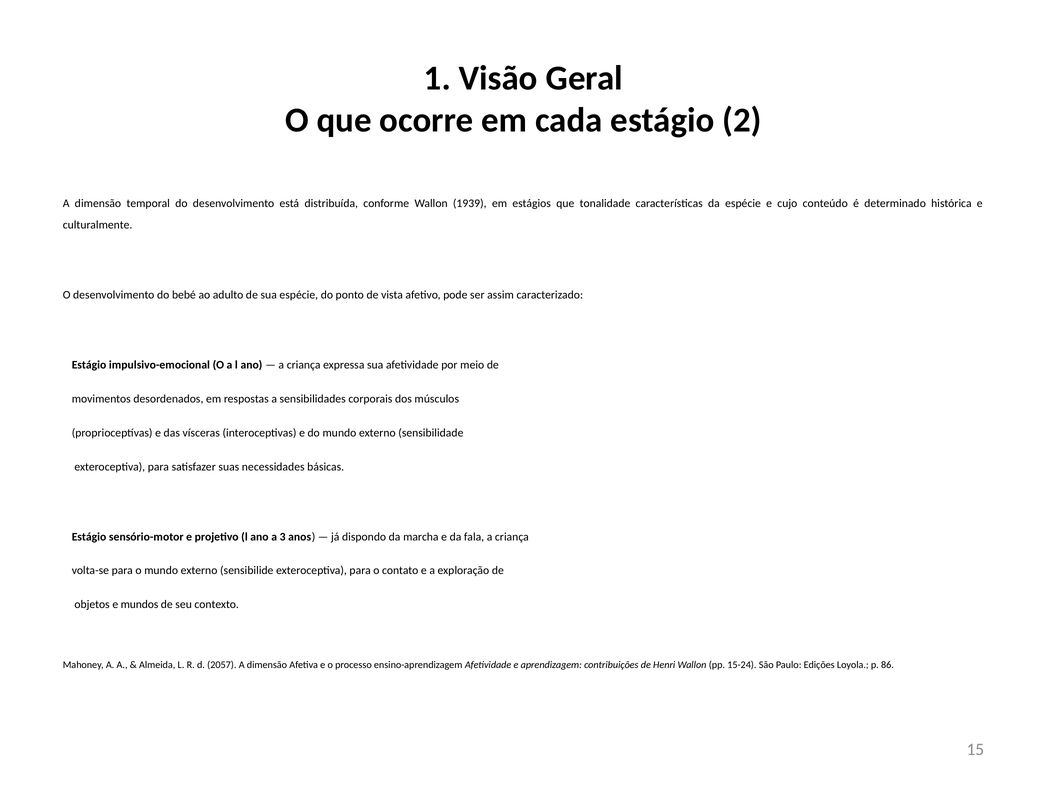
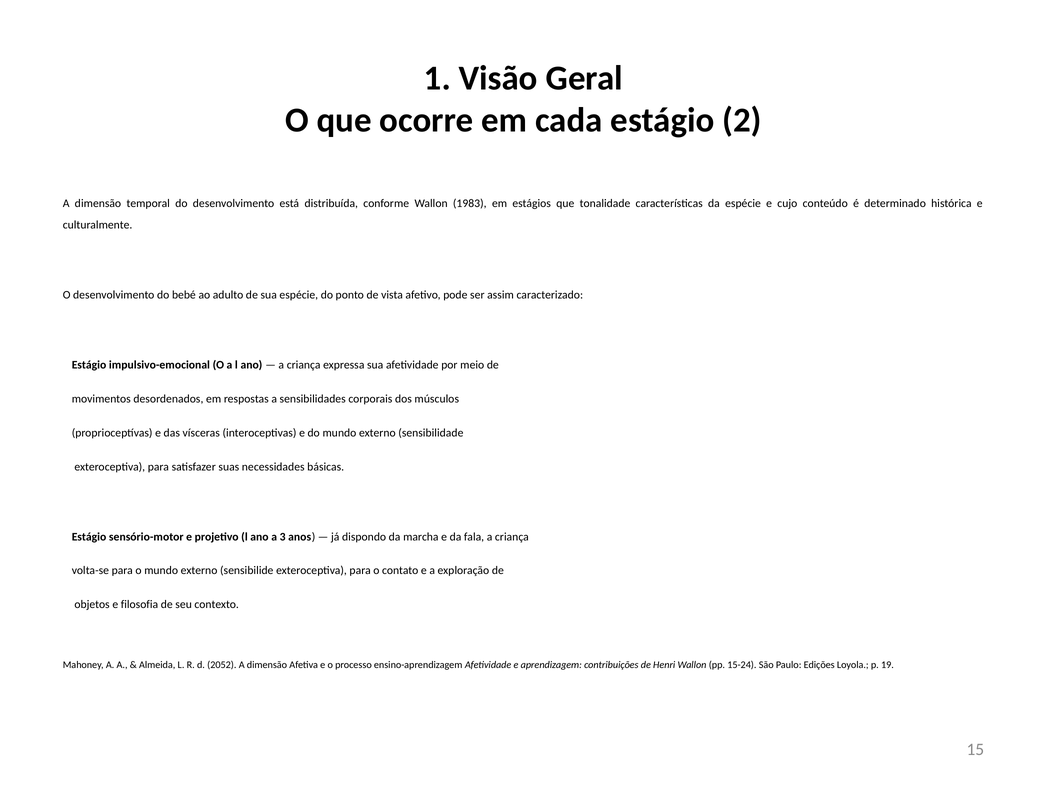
1939: 1939 -> 1983
mundos: mundos -> filosofia
2057: 2057 -> 2052
86: 86 -> 19
